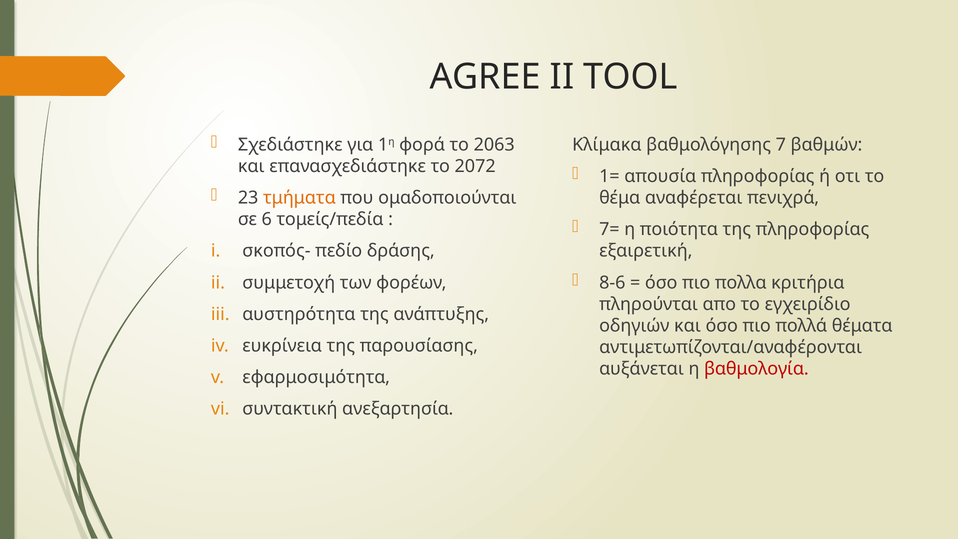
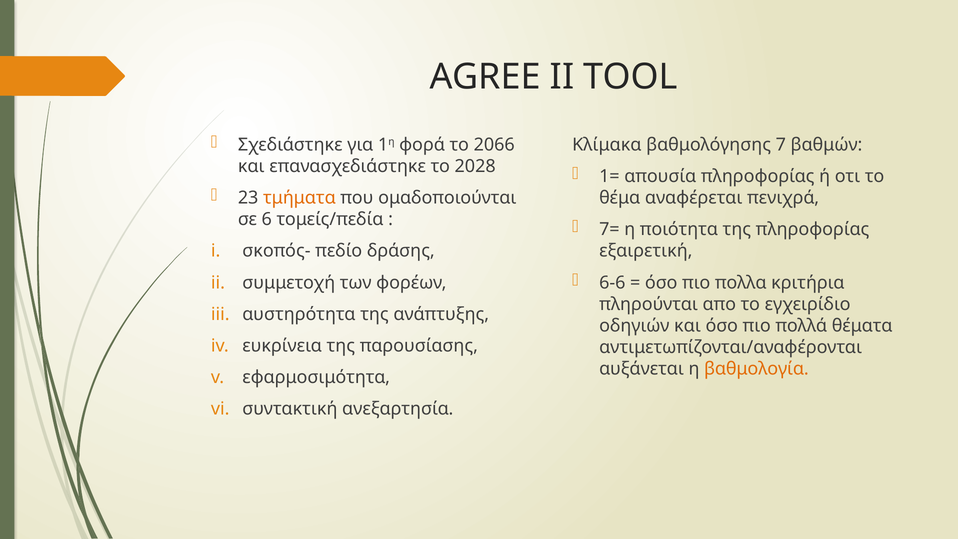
2063: 2063 -> 2066
2072: 2072 -> 2028
8-6: 8-6 -> 6-6
βαθμολογία colour: red -> orange
